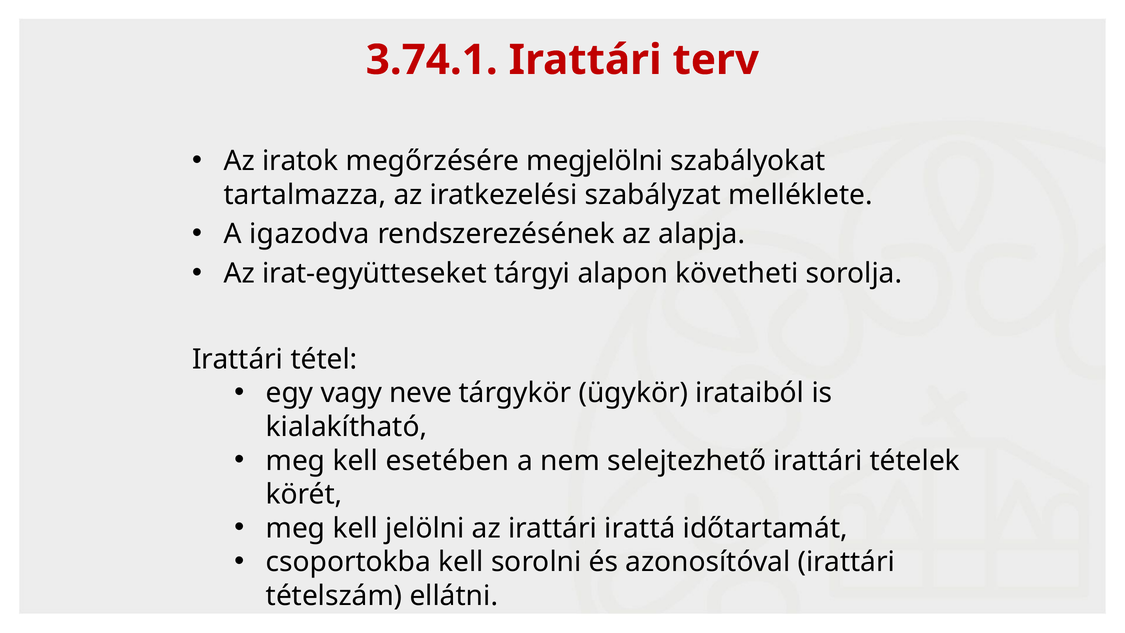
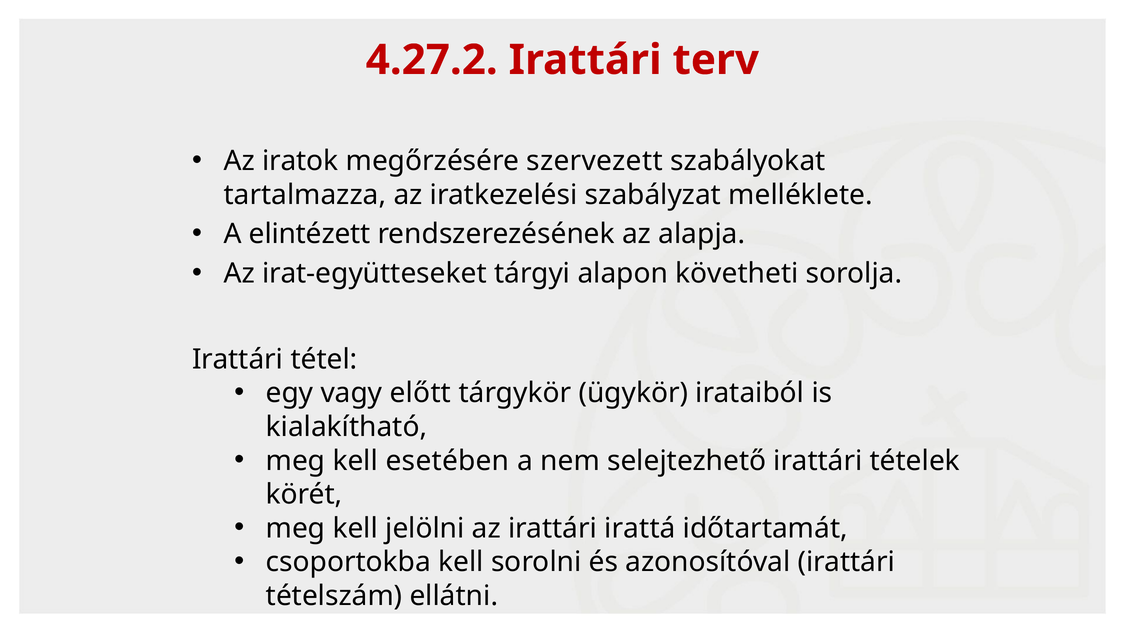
3.74.1: 3.74.1 -> 4.27.2
megjelölni: megjelölni -> szervezett
igazodva: igazodva -> elintézett
neve: neve -> előtt
